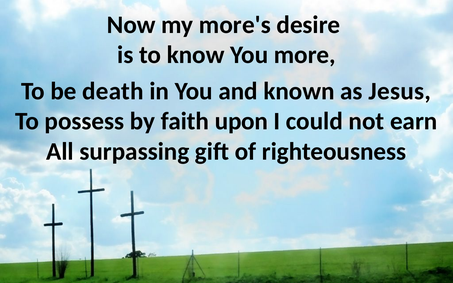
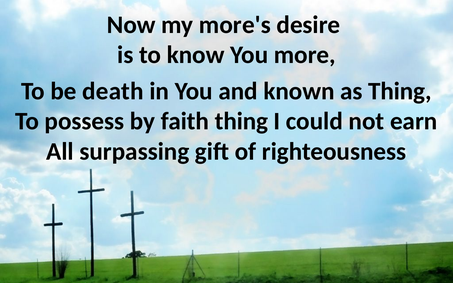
as Jesus: Jesus -> Thing
faith upon: upon -> thing
